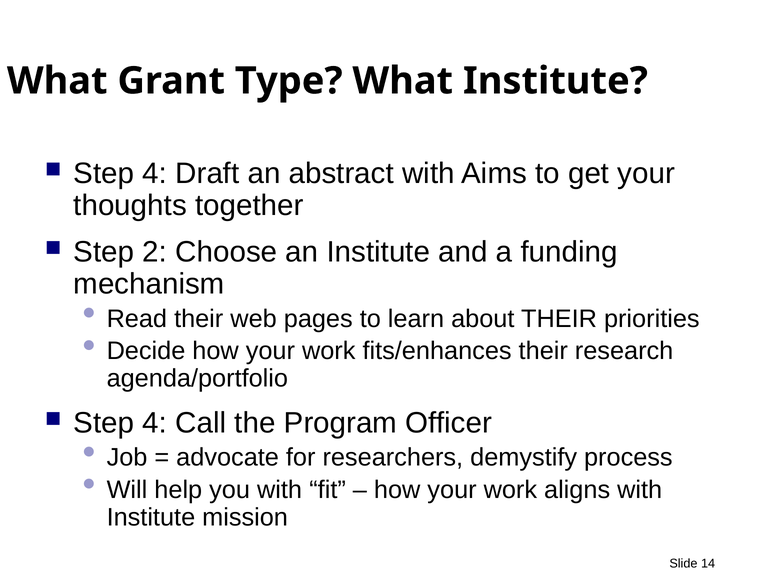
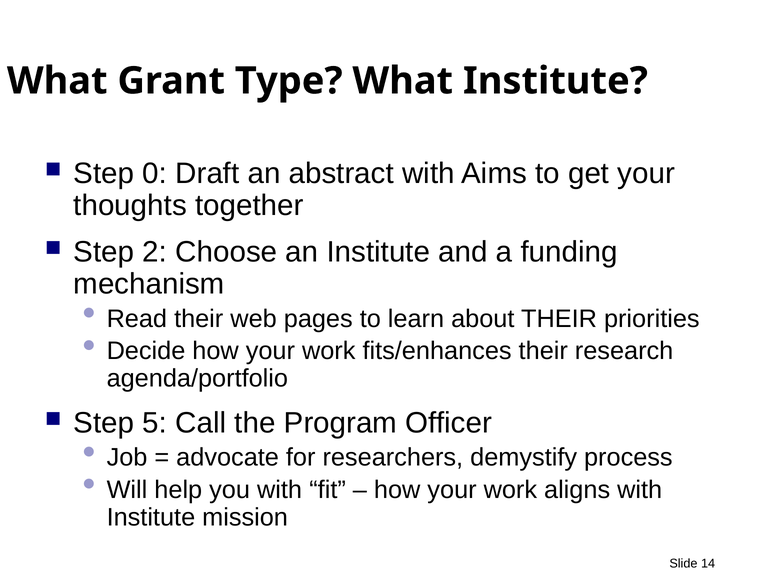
4 at (155, 174): 4 -> 0
4 at (155, 423): 4 -> 5
